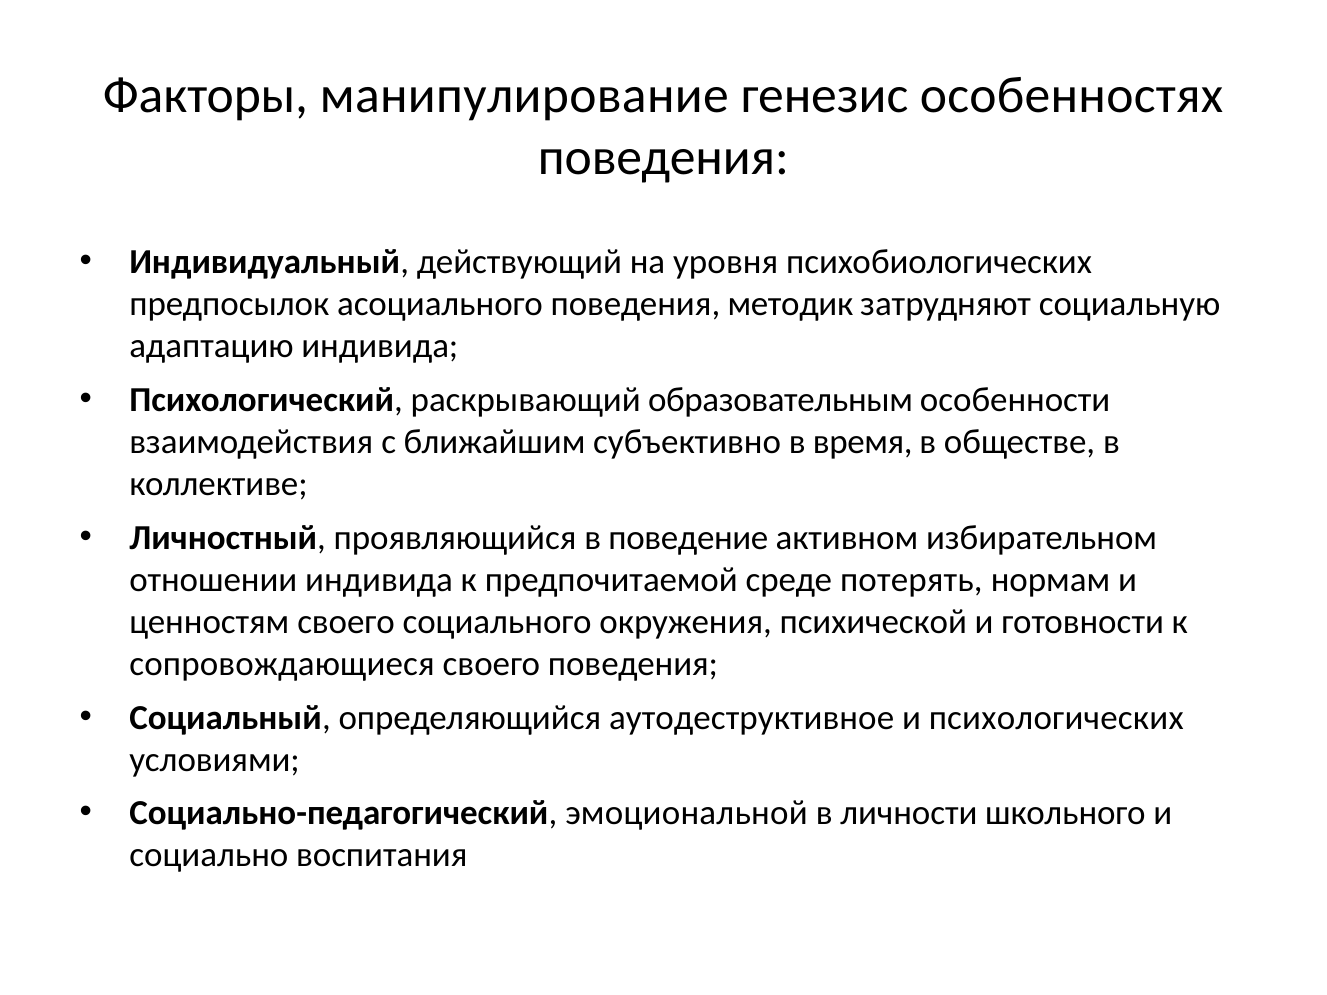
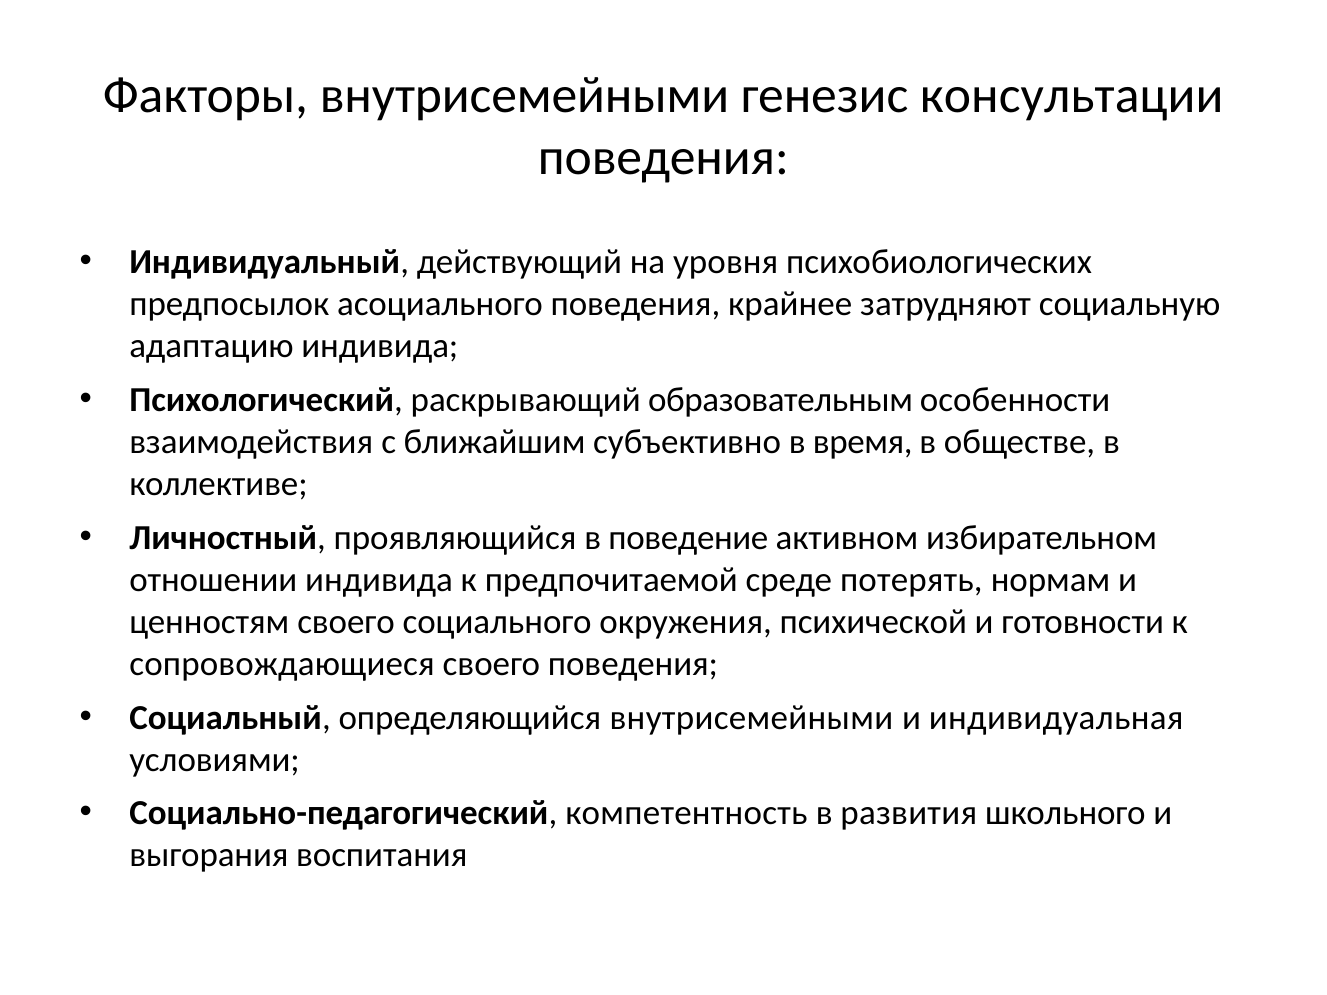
Факторы манипулирование: манипулирование -> внутрисемейными
особенностях: особенностях -> консультации
методик: методик -> крайнее
определяющийся аутодеструктивное: аутодеструктивное -> внутрисемейными
психологических: психологических -> индивидуальная
эмоциональной: эмоциональной -> компетентность
личности: личности -> развития
социально: социально -> выгорания
